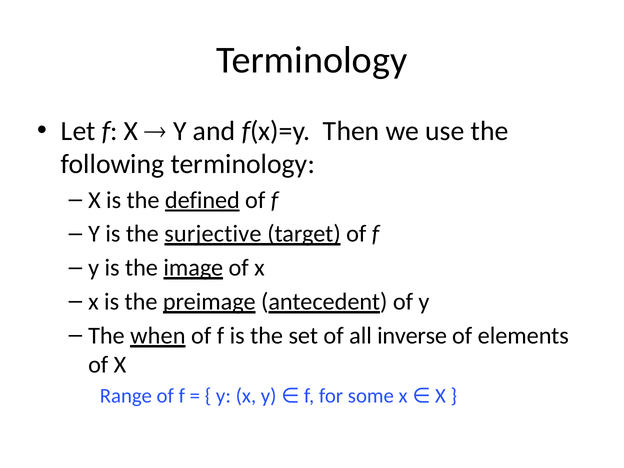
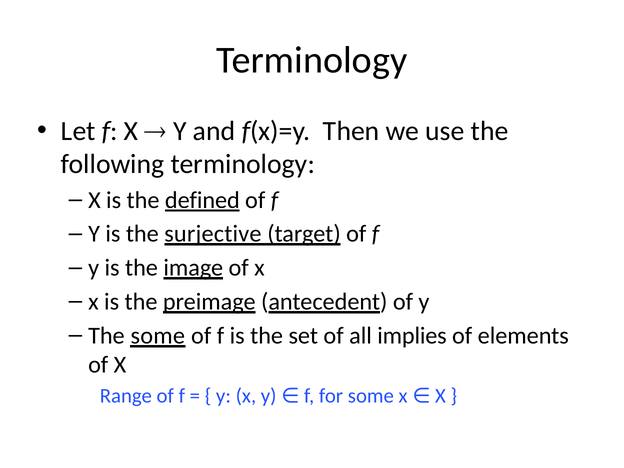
The when: when -> some
inverse: inverse -> implies
